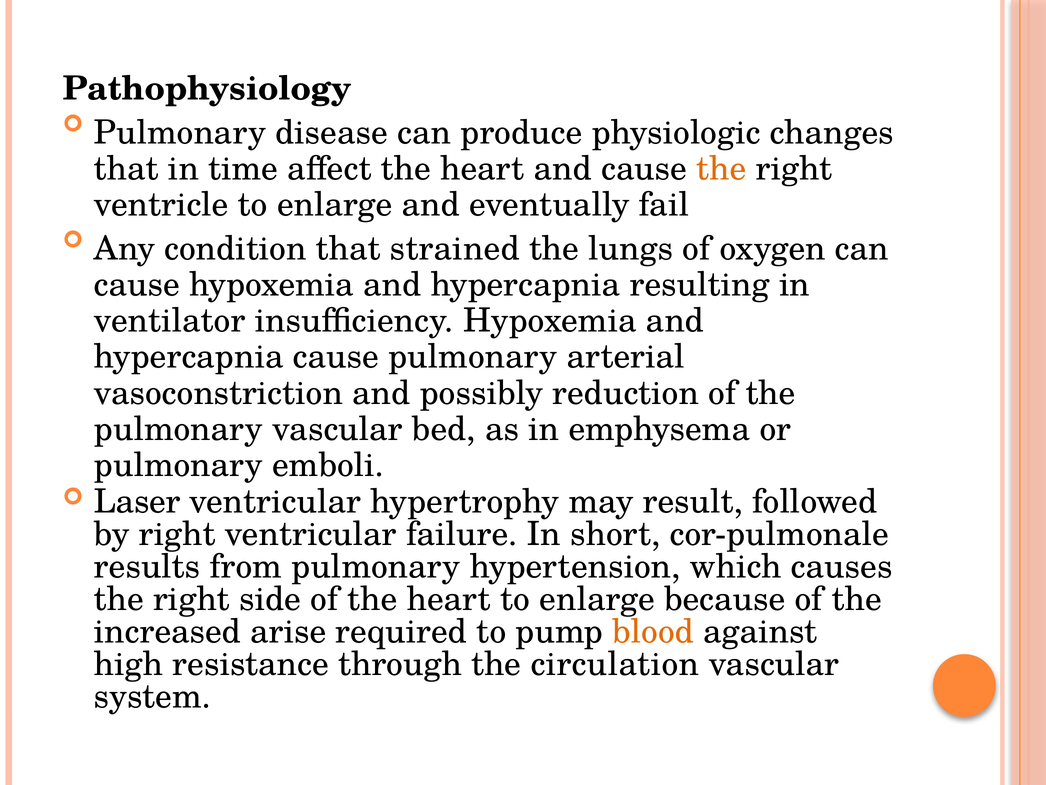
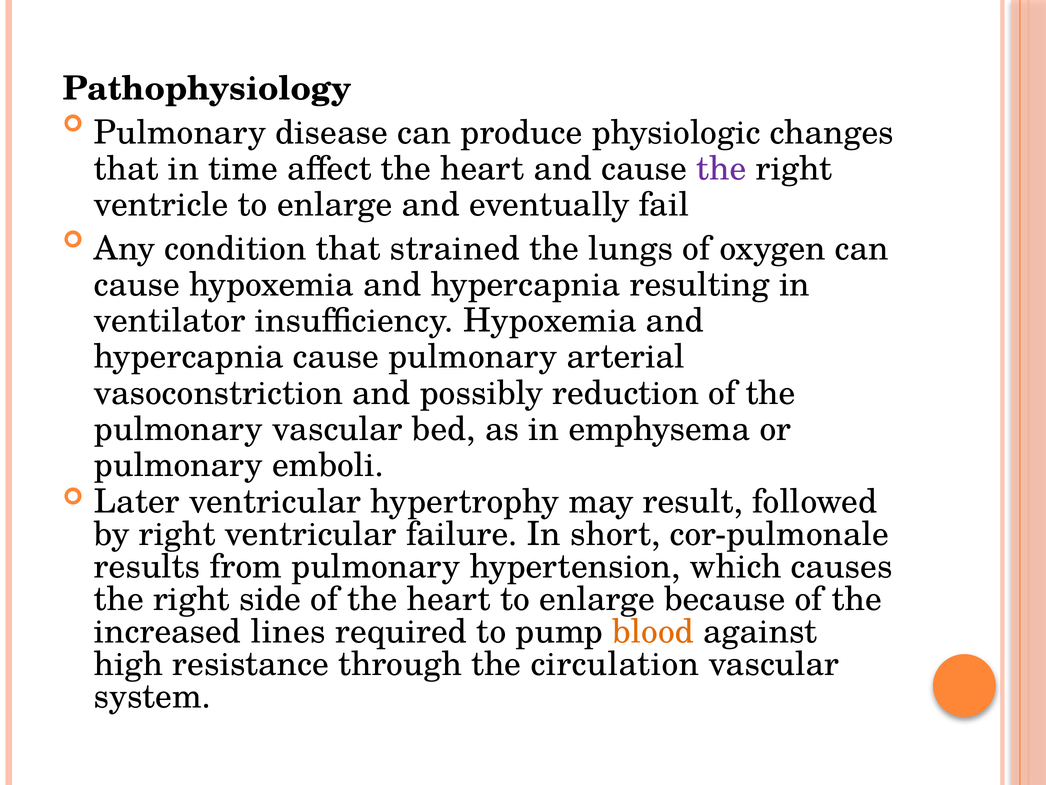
the at (721, 169) colour: orange -> purple
Laser: Laser -> Later
arise: arise -> lines
